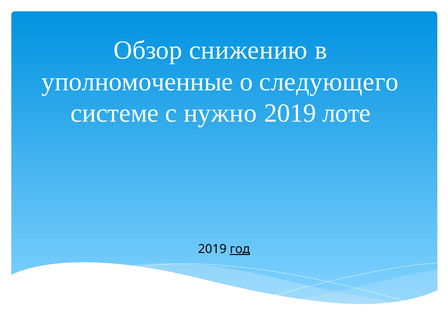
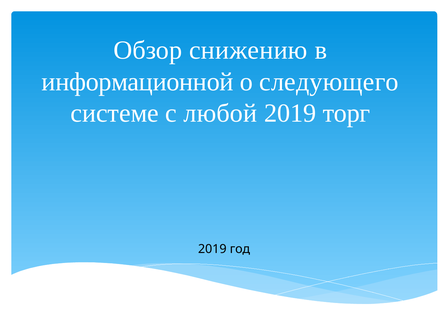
уполномоченные: уполномоченные -> информационной
нужно: нужно -> любой
лоте: лоте -> торг
год underline: present -> none
